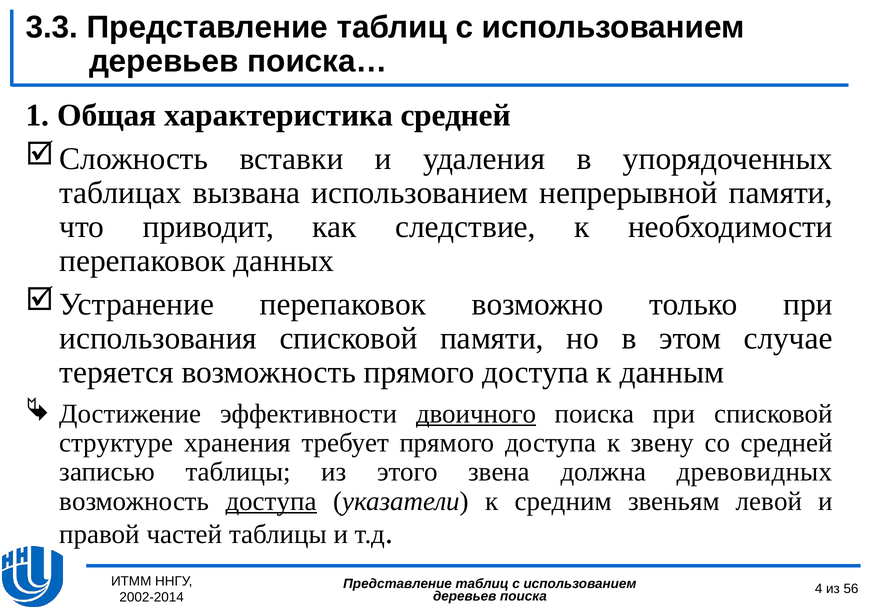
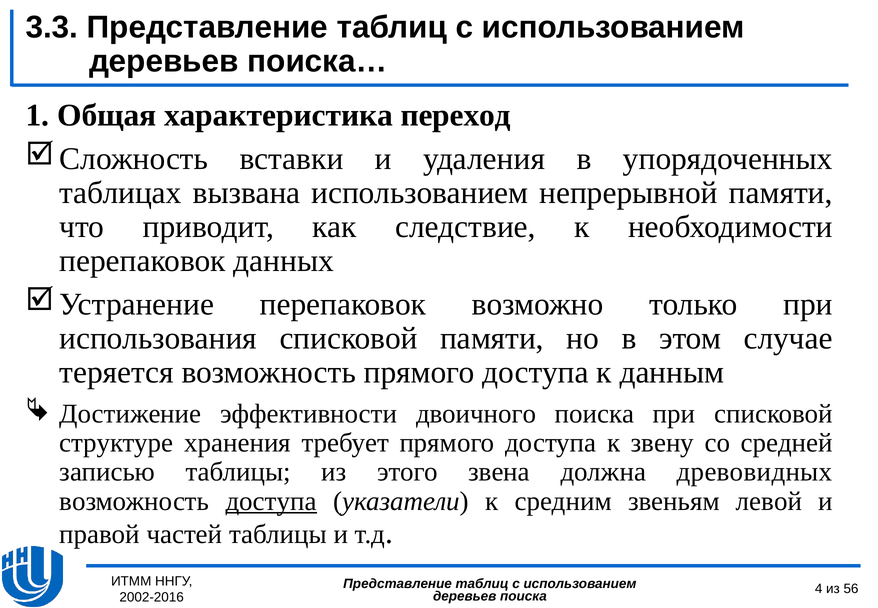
характеристика средней: средней -> переход
двоичного underline: present -> none
2002-2014: 2002-2014 -> 2002-2016
